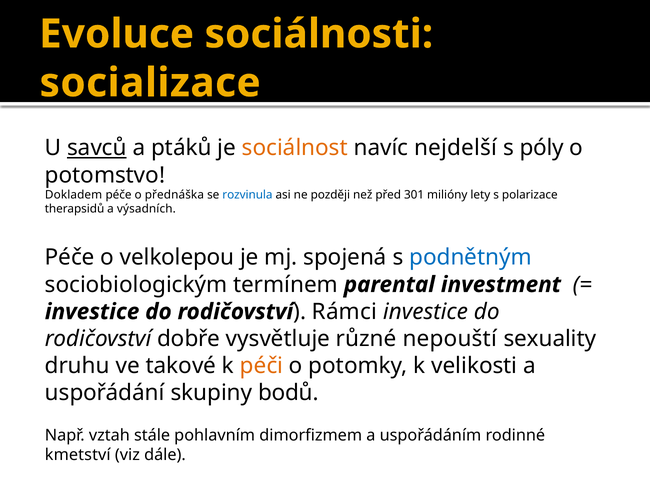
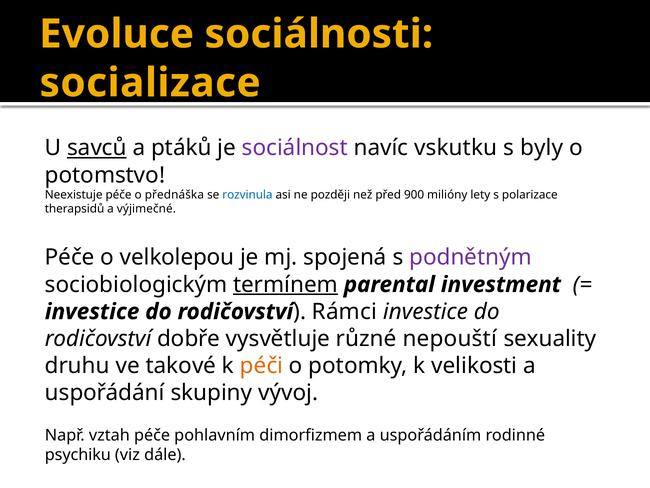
sociálnost colour: orange -> purple
nejdelší: nejdelší -> vskutku
póly: póly -> byly
Dokladem: Dokladem -> Neexistuje
301: 301 -> 900
výsadních: výsadních -> výjimečné
podnětným colour: blue -> purple
termínem underline: none -> present
bodů: bodů -> vývoj
vztah stále: stále -> péče
kmetství: kmetství -> psychiku
